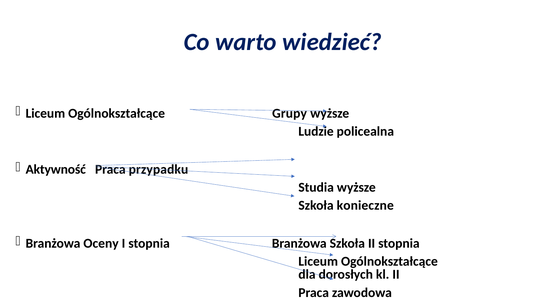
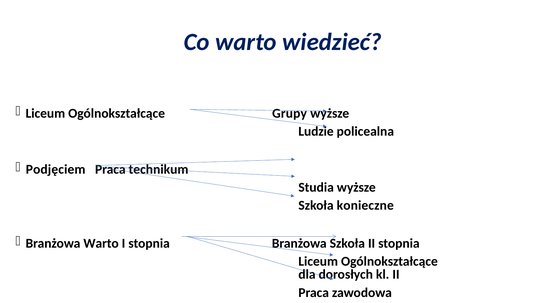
Aktywność: Aktywność -> Podjęciem
przypadku: przypadku -> technikum
Branżowa Oceny: Oceny -> Warto
